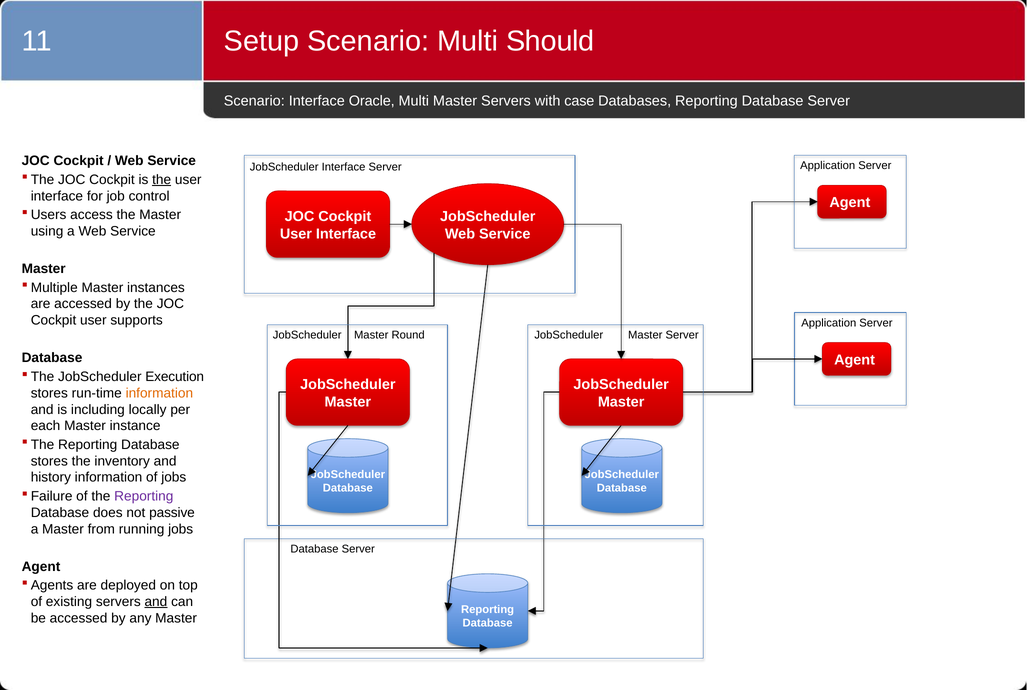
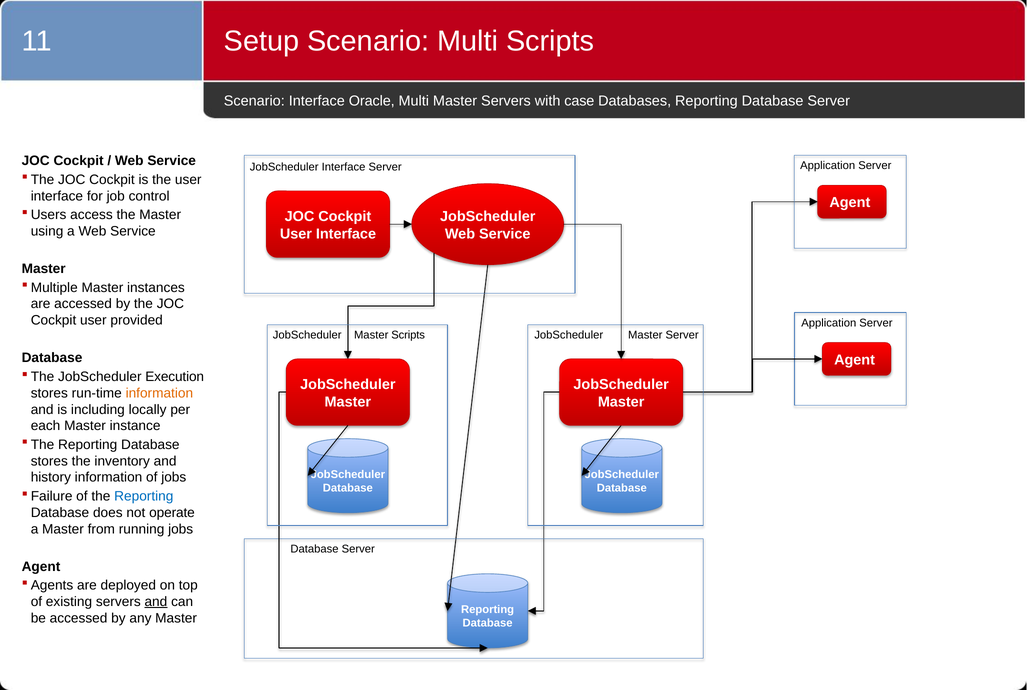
Multi Should: Should -> Scripts
the at (162, 180) underline: present -> none
supports: supports -> provided
Master Round: Round -> Scripts
Reporting at (144, 496) colour: purple -> blue
passive: passive -> operate
